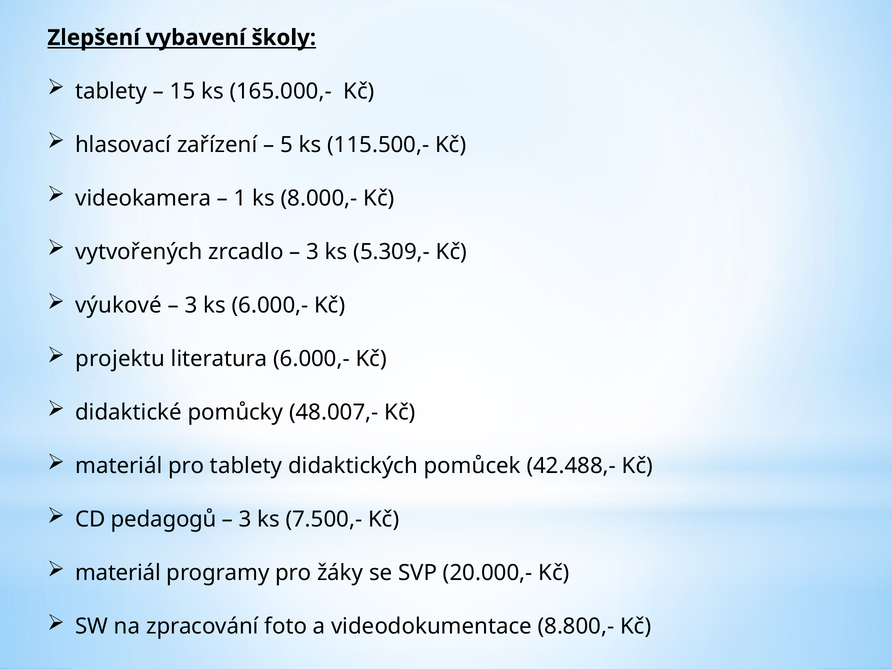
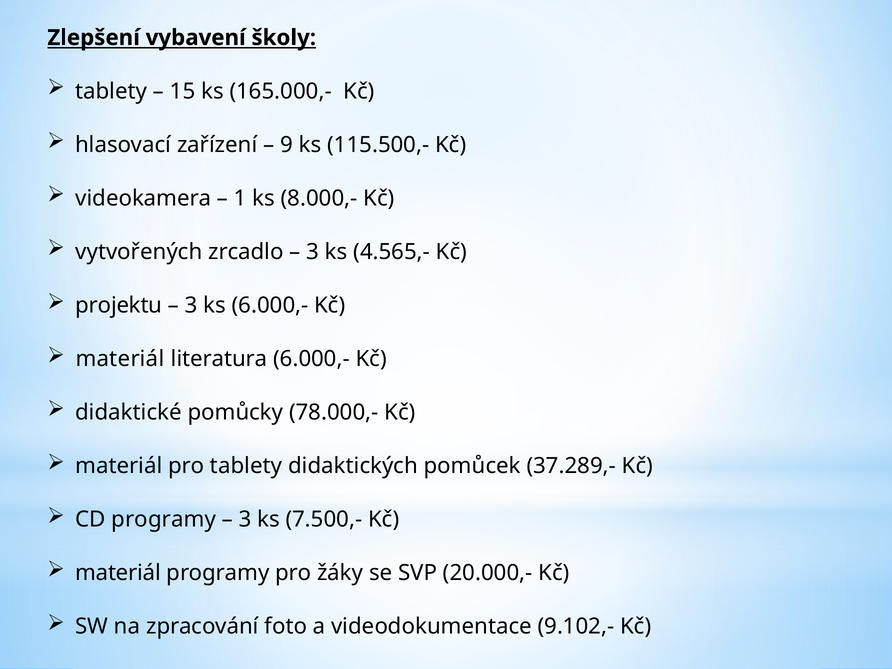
5: 5 -> 9
5.309,-: 5.309,- -> 4.565,-
výukové: výukové -> projektu
projektu at (120, 359): projektu -> materiál
48.007,-: 48.007,- -> 78.000,-
42.488,-: 42.488,- -> 37.289,-
CD pedagogů: pedagogů -> programy
8.800,-: 8.800,- -> 9.102,-
